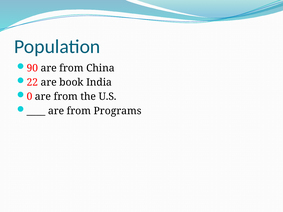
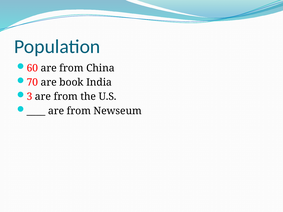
90: 90 -> 60
22: 22 -> 70
0: 0 -> 3
Programs: Programs -> Newseum
